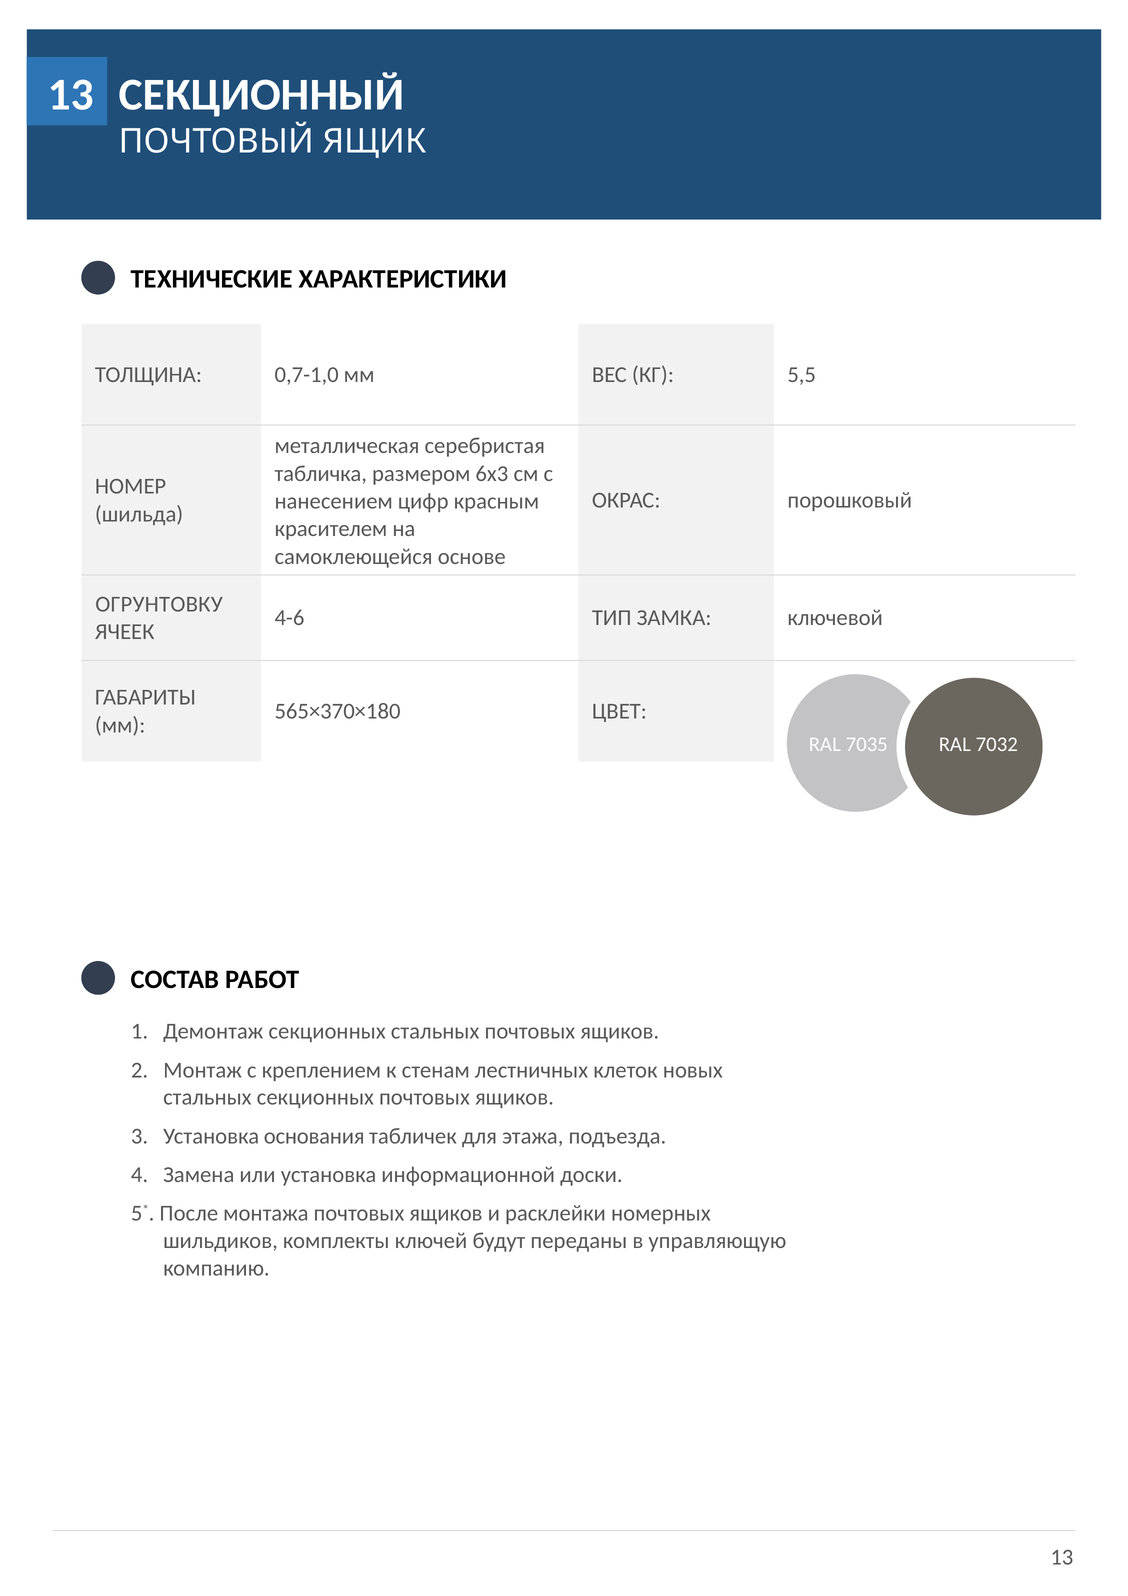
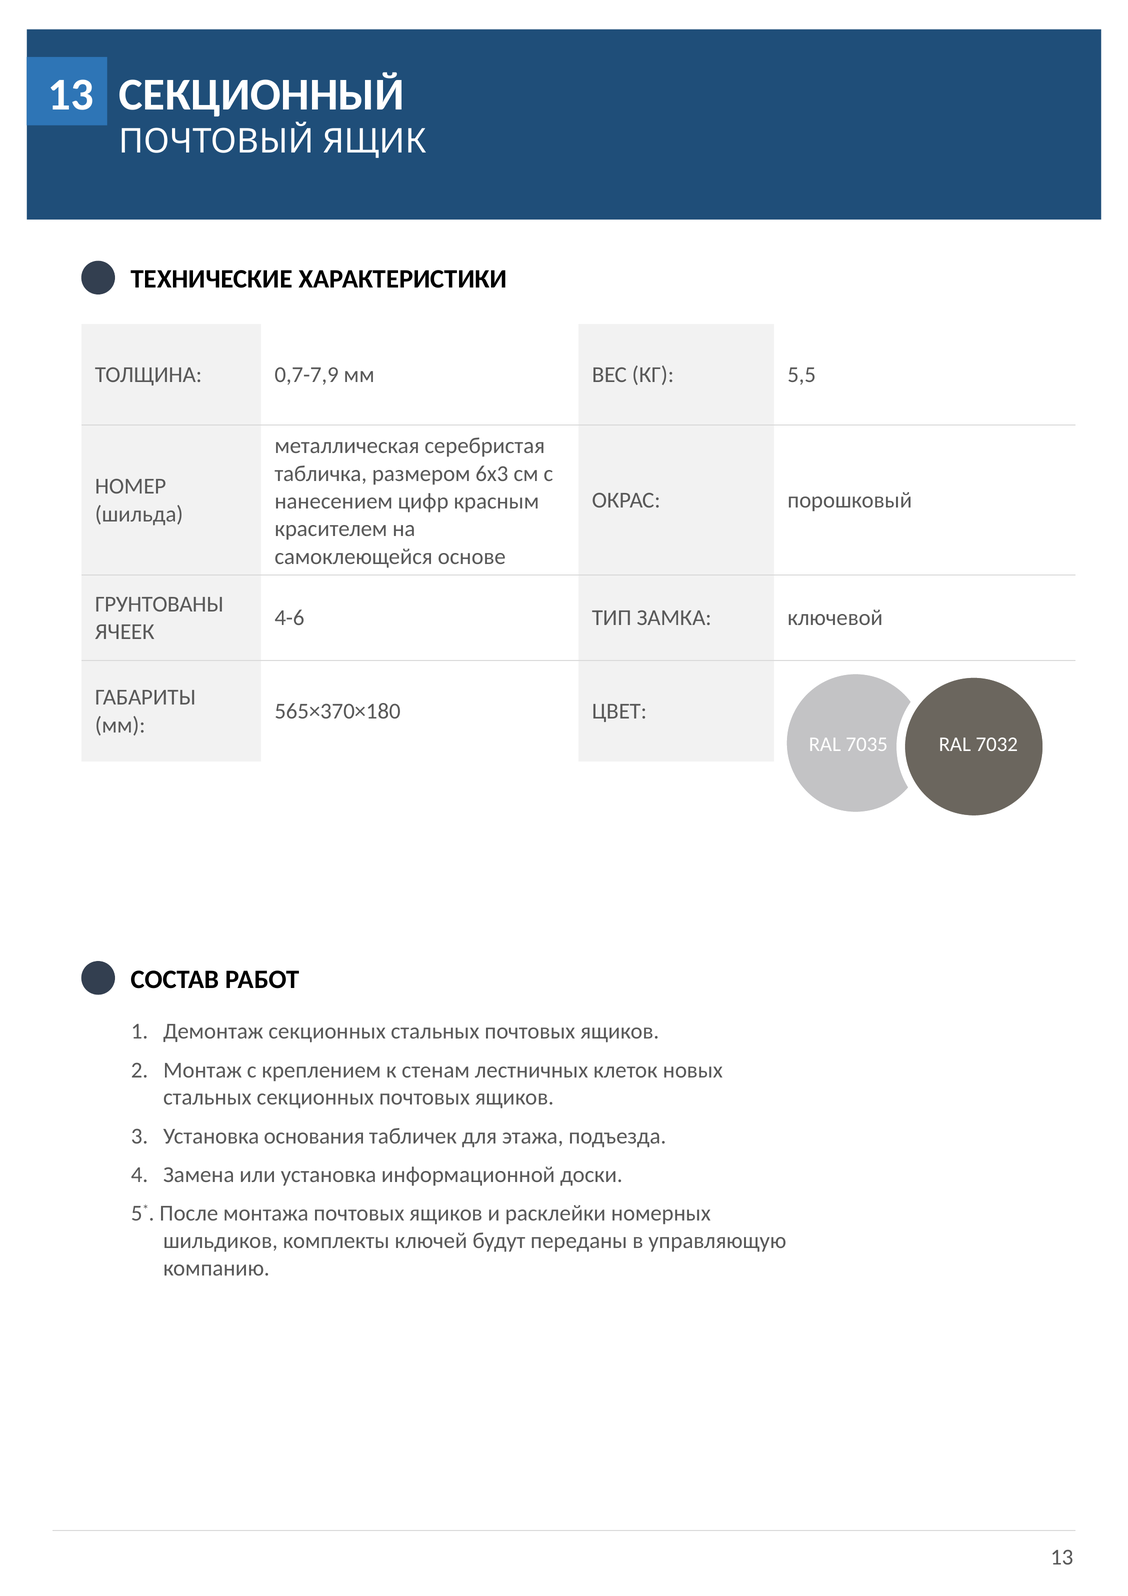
0,7-1,0: 0,7-1,0 -> 0,7-7,9
ОГРУНТОВКУ: ОГРУНТОВКУ -> ГРУНТОВАНЫ
